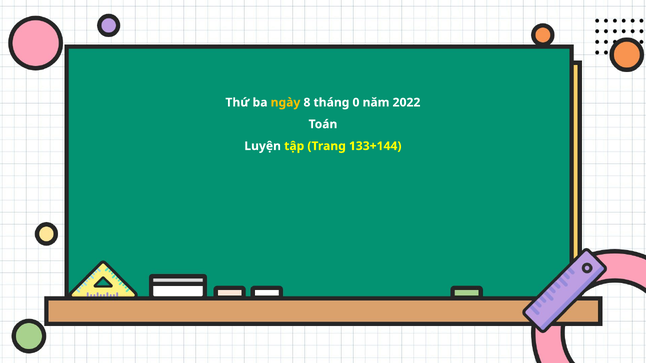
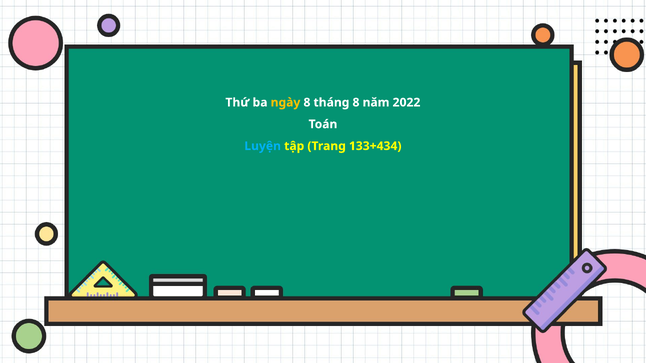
tháng 0: 0 -> 8
Luyện colour: white -> light blue
133+144: 133+144 -> 133+434
